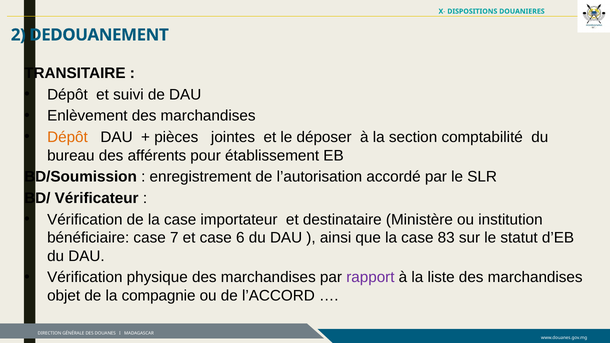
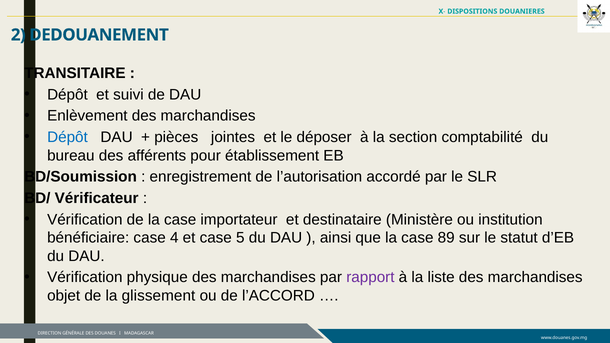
Dépôt at (67, 137) colour: orange -> blue
7: 7 -> 4
6: 6 -> 5
83: 83 -> 89
compagnie: compagnie -> glissement
